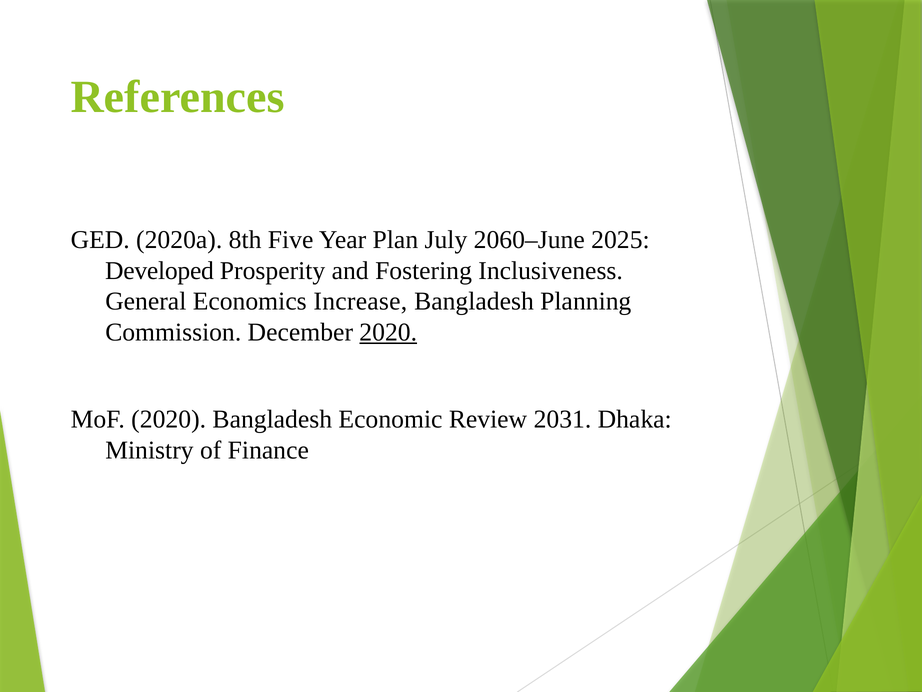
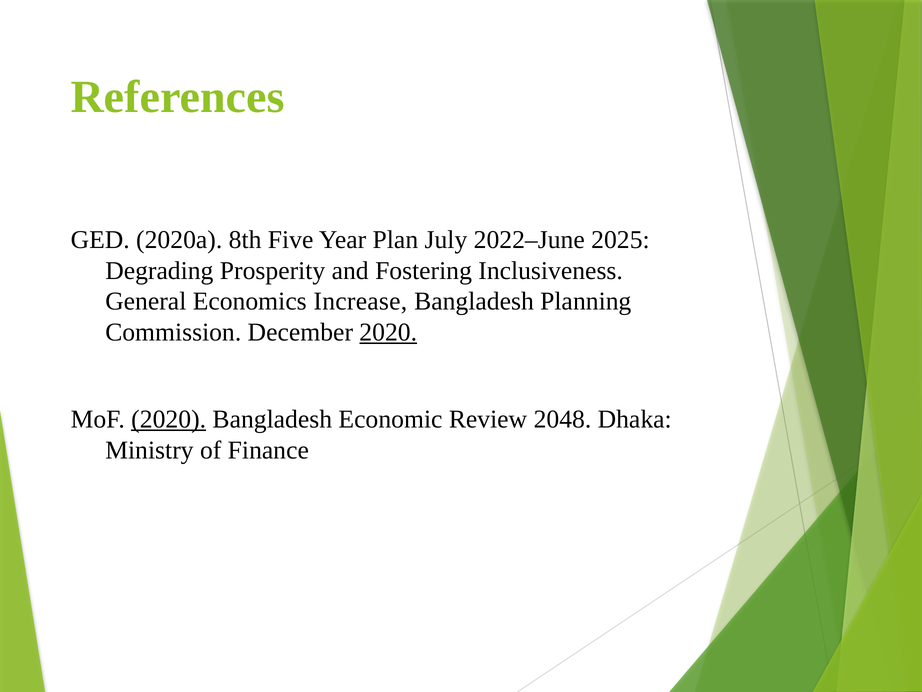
2060–June: 2060–June -> 2022–June
Developed: Developed -> Degrading
2020 at (169, 419) underline: none -> present
2031: 2031 -> 2048
